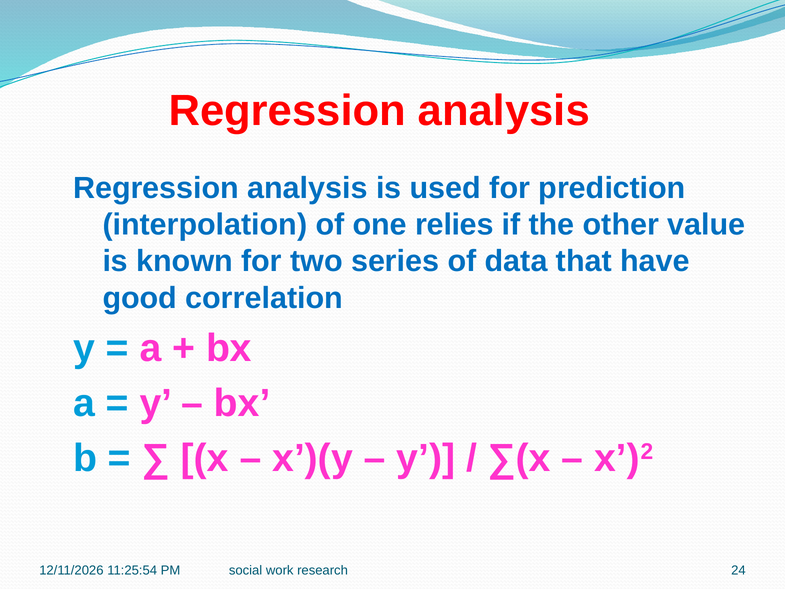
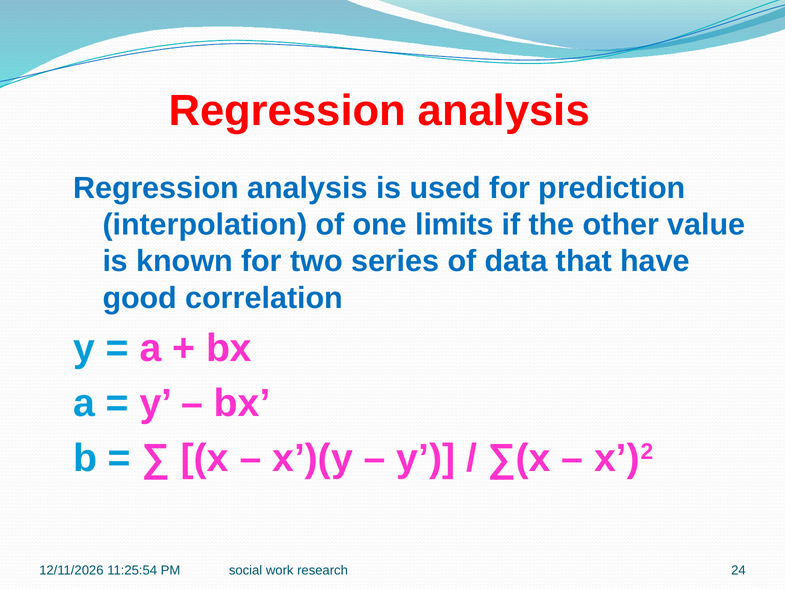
relies: relies -> limits
